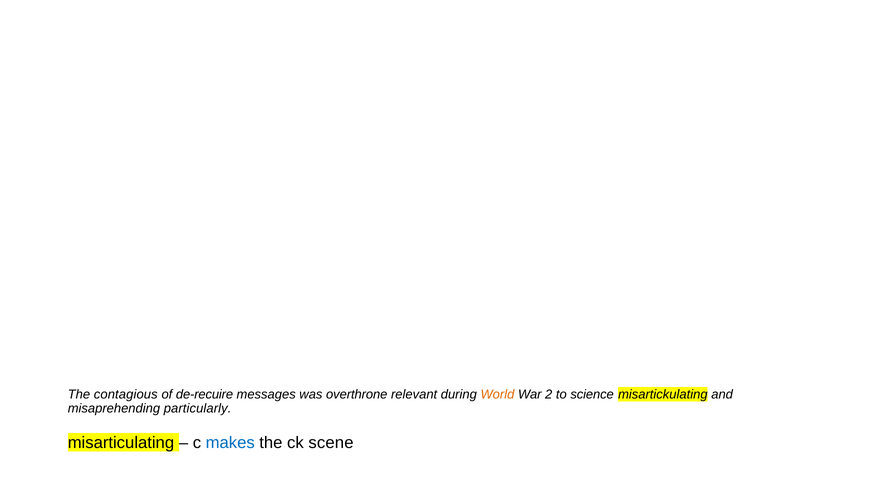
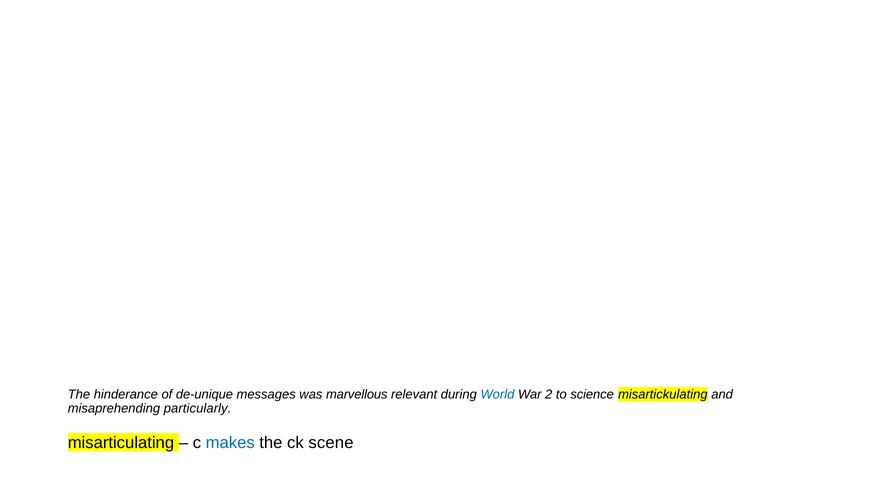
contagious: contagious -> hinderance
de-recuire: de-recuire -> de-unique
overthrone: overthrone -> marvellous
World colour: orange -> blue
